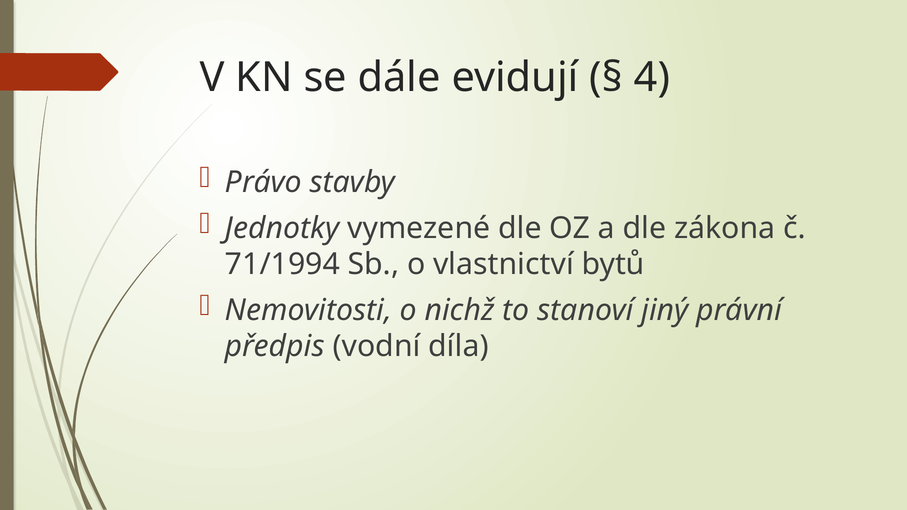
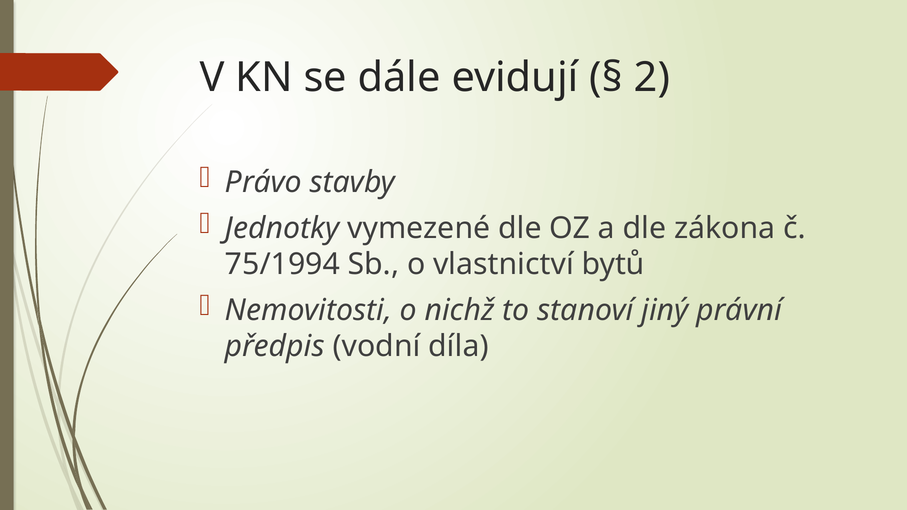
4: 4 -> 2
71/1994: 71/1994 -> 75/1994
